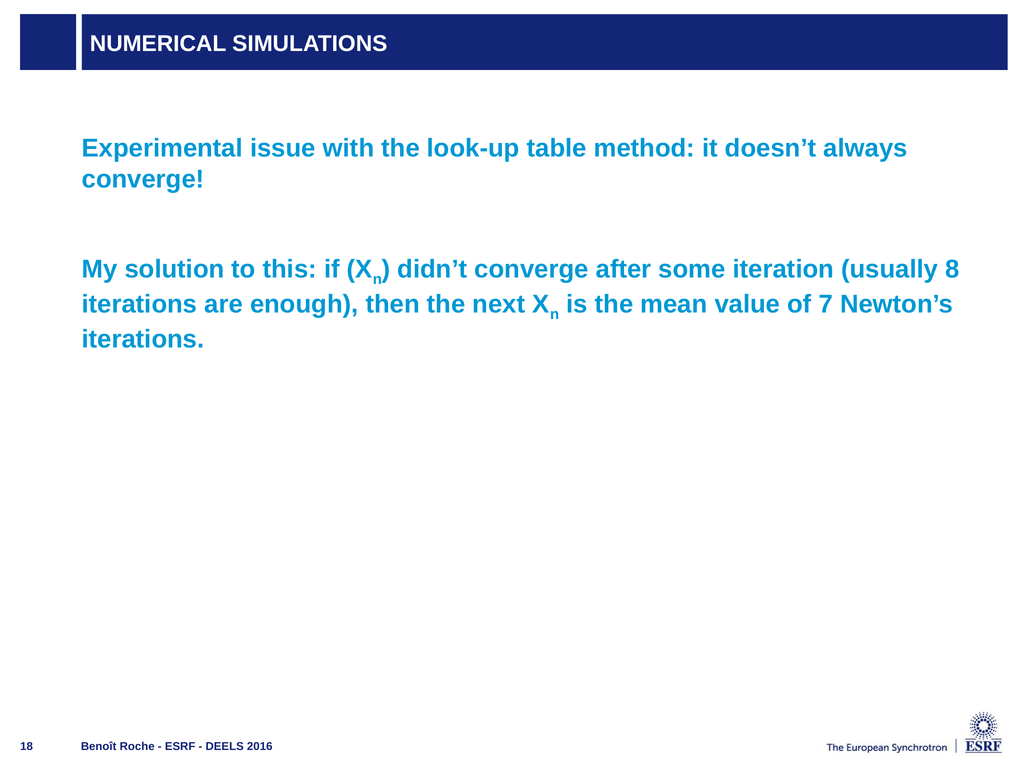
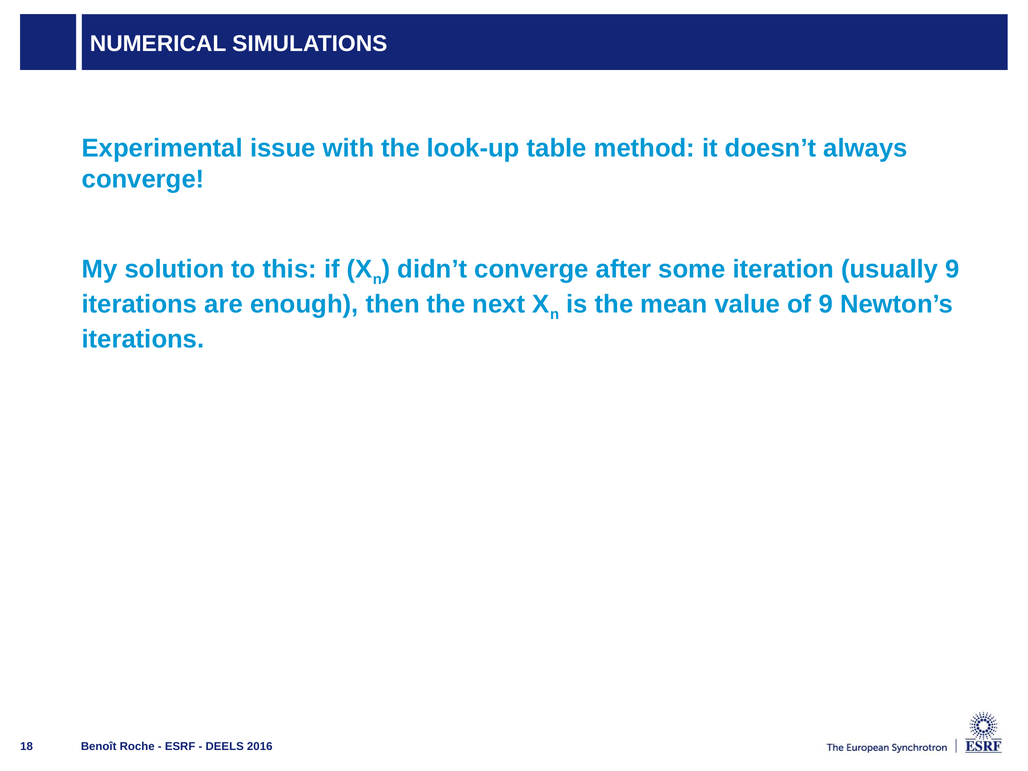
usually 8: 8 -> 9
of 7: 7 -> 9
